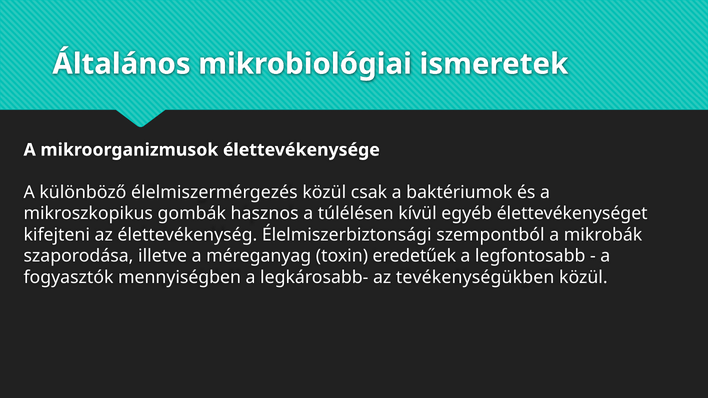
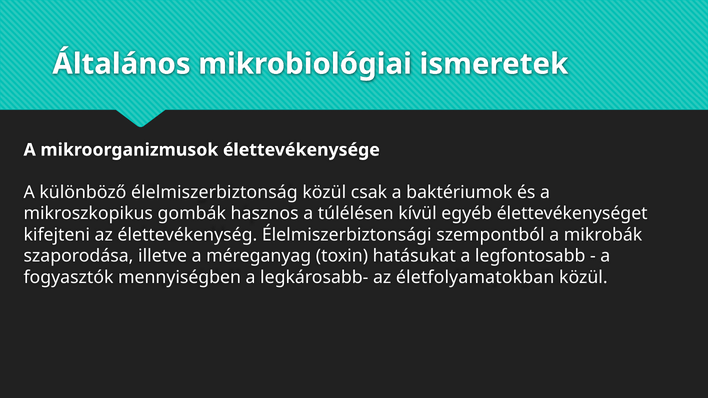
élelmiszermérgezés: élelmiszermérgezés -> élelmiszerbiztonság
eredetűek: eredetűek -> hatásukat
tevékenységükben: tevékenységükben -> életfolyamatokban
